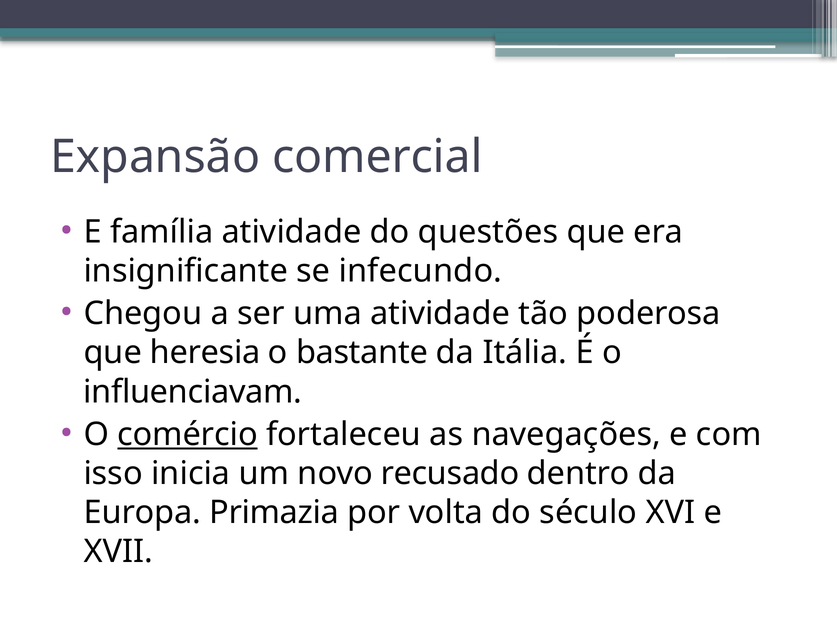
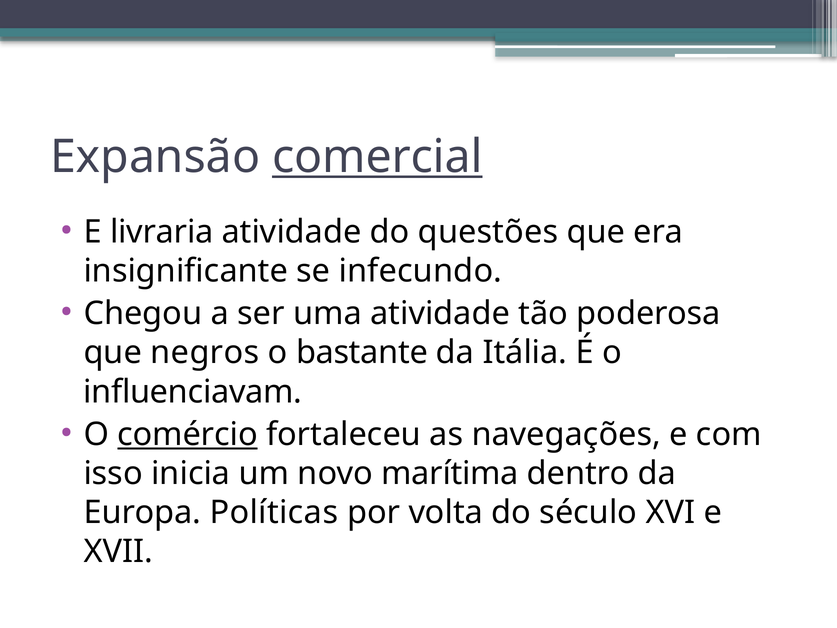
comercial underline: none -> present
família: família -> livraria
heresia: heresia -> negros
recusado: recusado -> marítima
Primazia: Primazia -> Políticas
